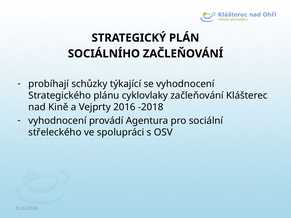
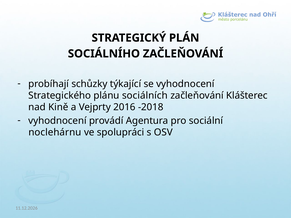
cyklovlaky: cyklovlaky -> sociálních
střeleckého: střeleckého -> noclehárnu
